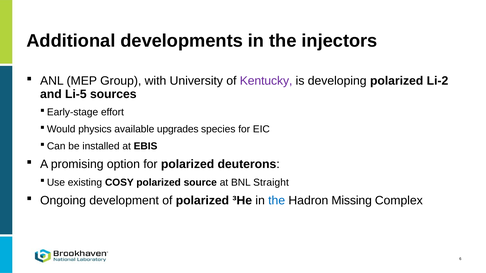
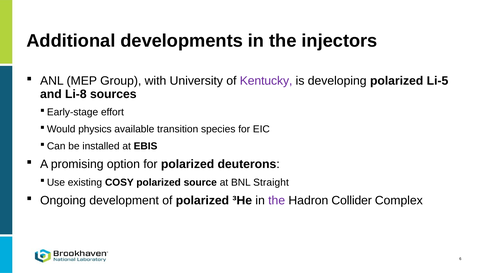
Li-2: Li-2 -> Li-5
Li-5: Li-5 -> Li-8
upgrades: upgrades -> transition
the at (277, 201) colour: blue -> purple
Missing: Missing -> Collider
